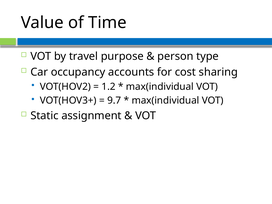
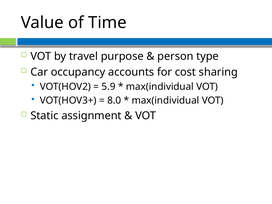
1.2: 1.2 -> 5.9
9.7: 9.7 -> 8.0
